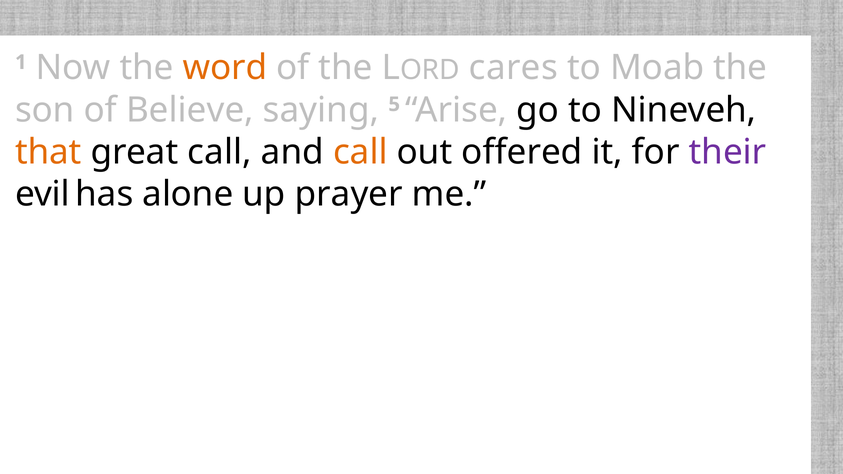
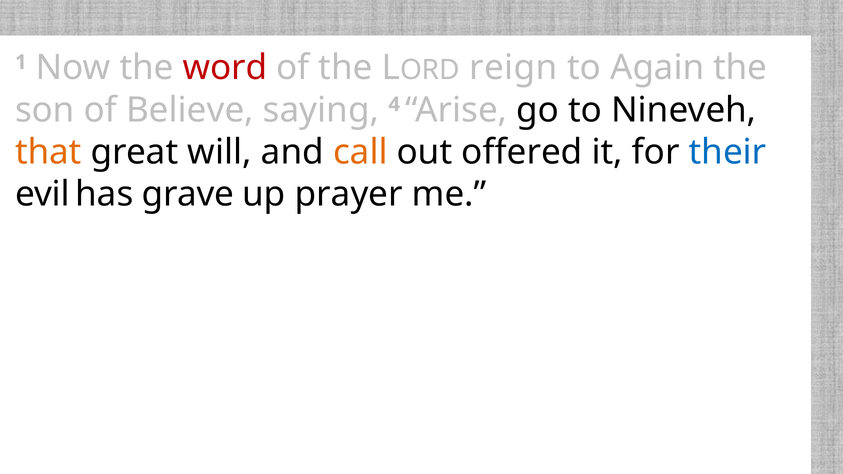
word colour: orange -> red
cares: cares -> reign
Moab: Moab -> Again
5: 5 -> 4
great call: call -> will
their colour: purple -> blue
alone: alone -> grave
